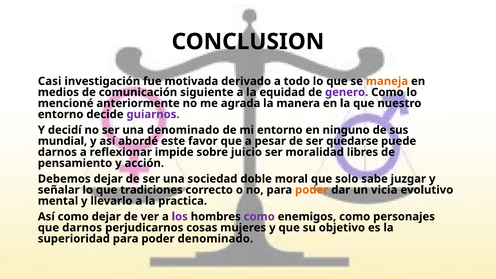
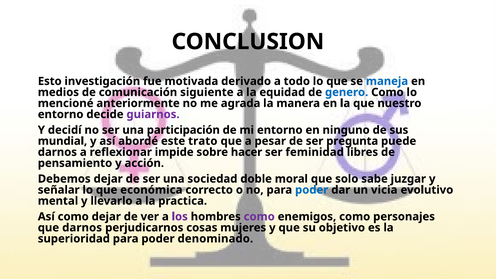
Casi: Casi -> Esto
maneja colour: orange -> blue
genero colour: purple -> blue
una denominado: denominado -> participación
favor: favor -> trato
quedarse: quedarse -> pregunta
juicio: juicio -> hacer
moralidad: moralidad -> feminidad
tradiciones: tradiciones -> económica
poder at (312, 190) colour: orange -> blue
